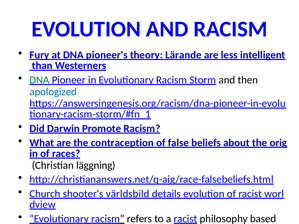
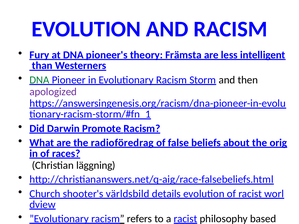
Lärande: Lärande -> Främsta
apologized colour: blue -> purple
contraception: contraception -> radioföredrag
